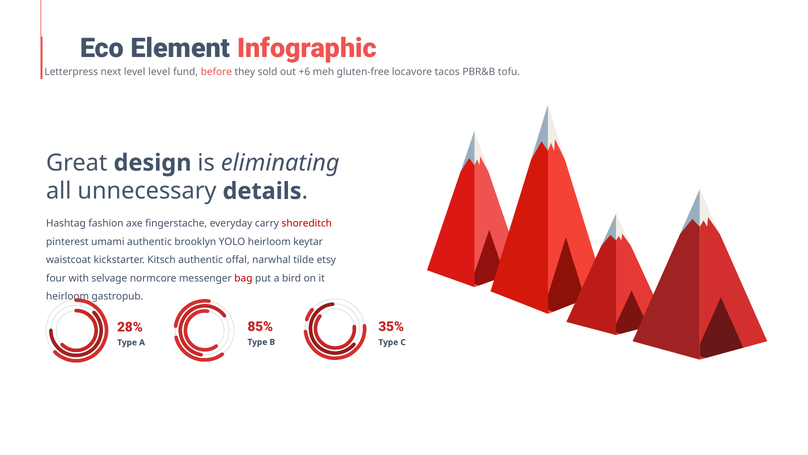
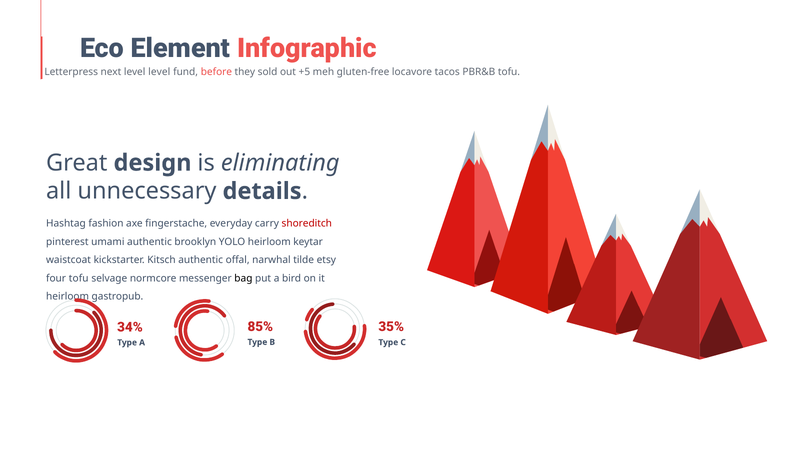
+6: +6 -> +5
four with: with -> tofu
bag colour: red -> black
28%: 28% -> 34%
